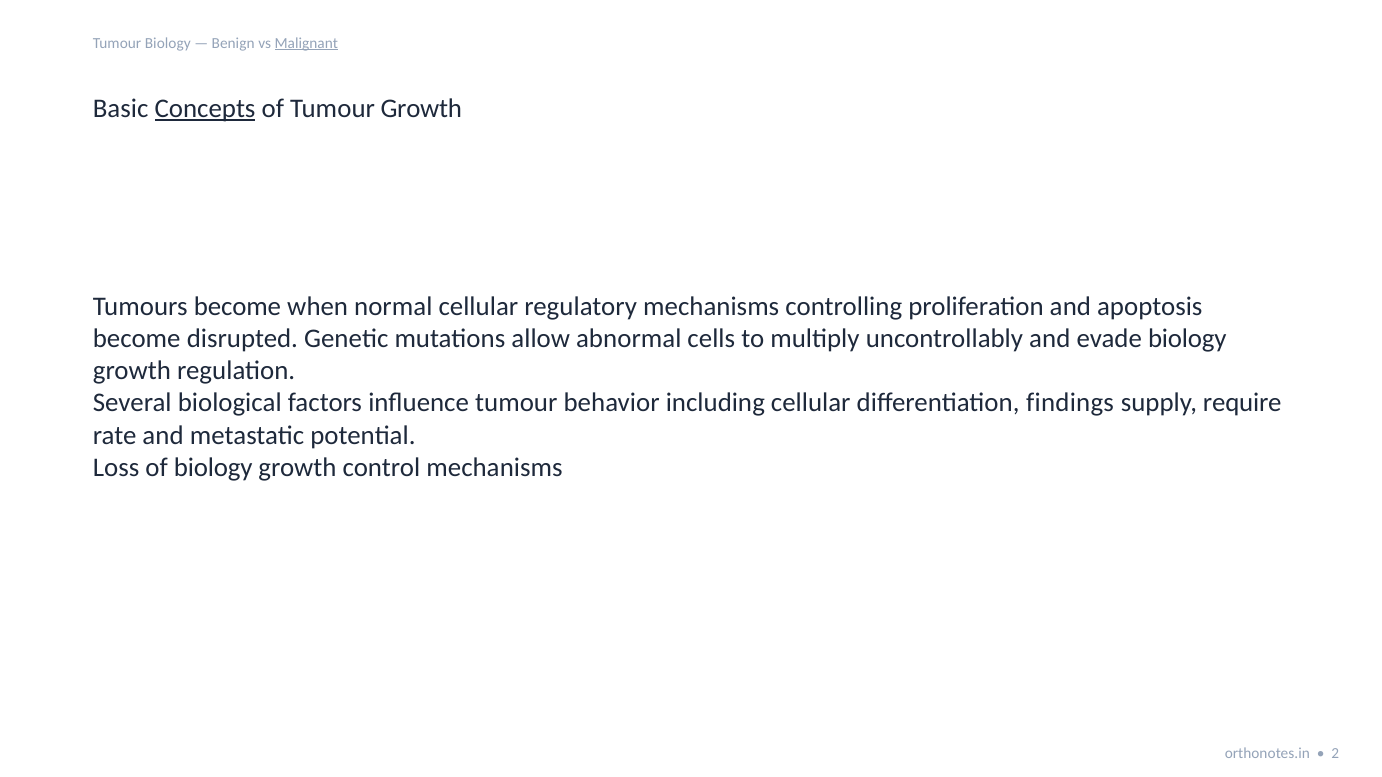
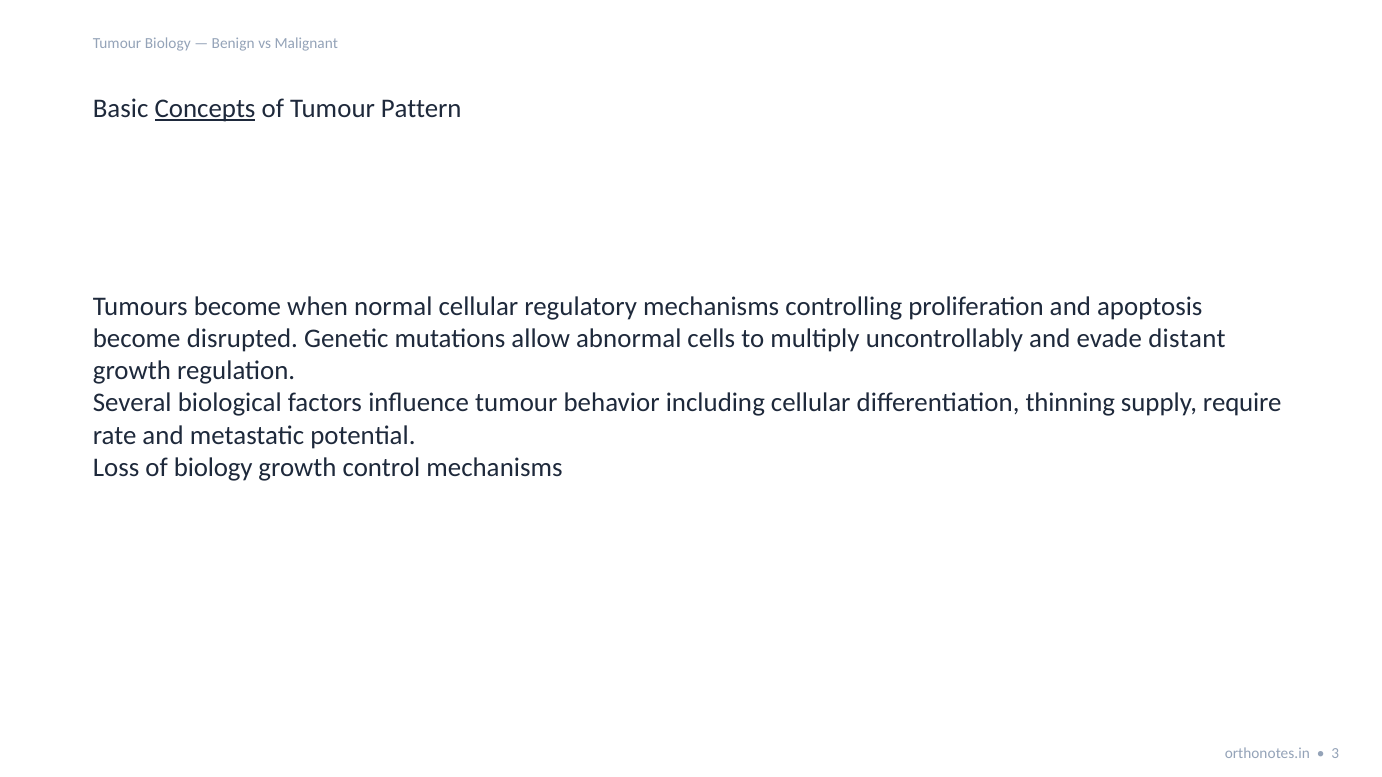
Malignant underline: present -> none
Tumour Growth: Growth -> Pattern
evade biology: biology -> distant
findings: findings -> thinning
2: 2 -> 3
